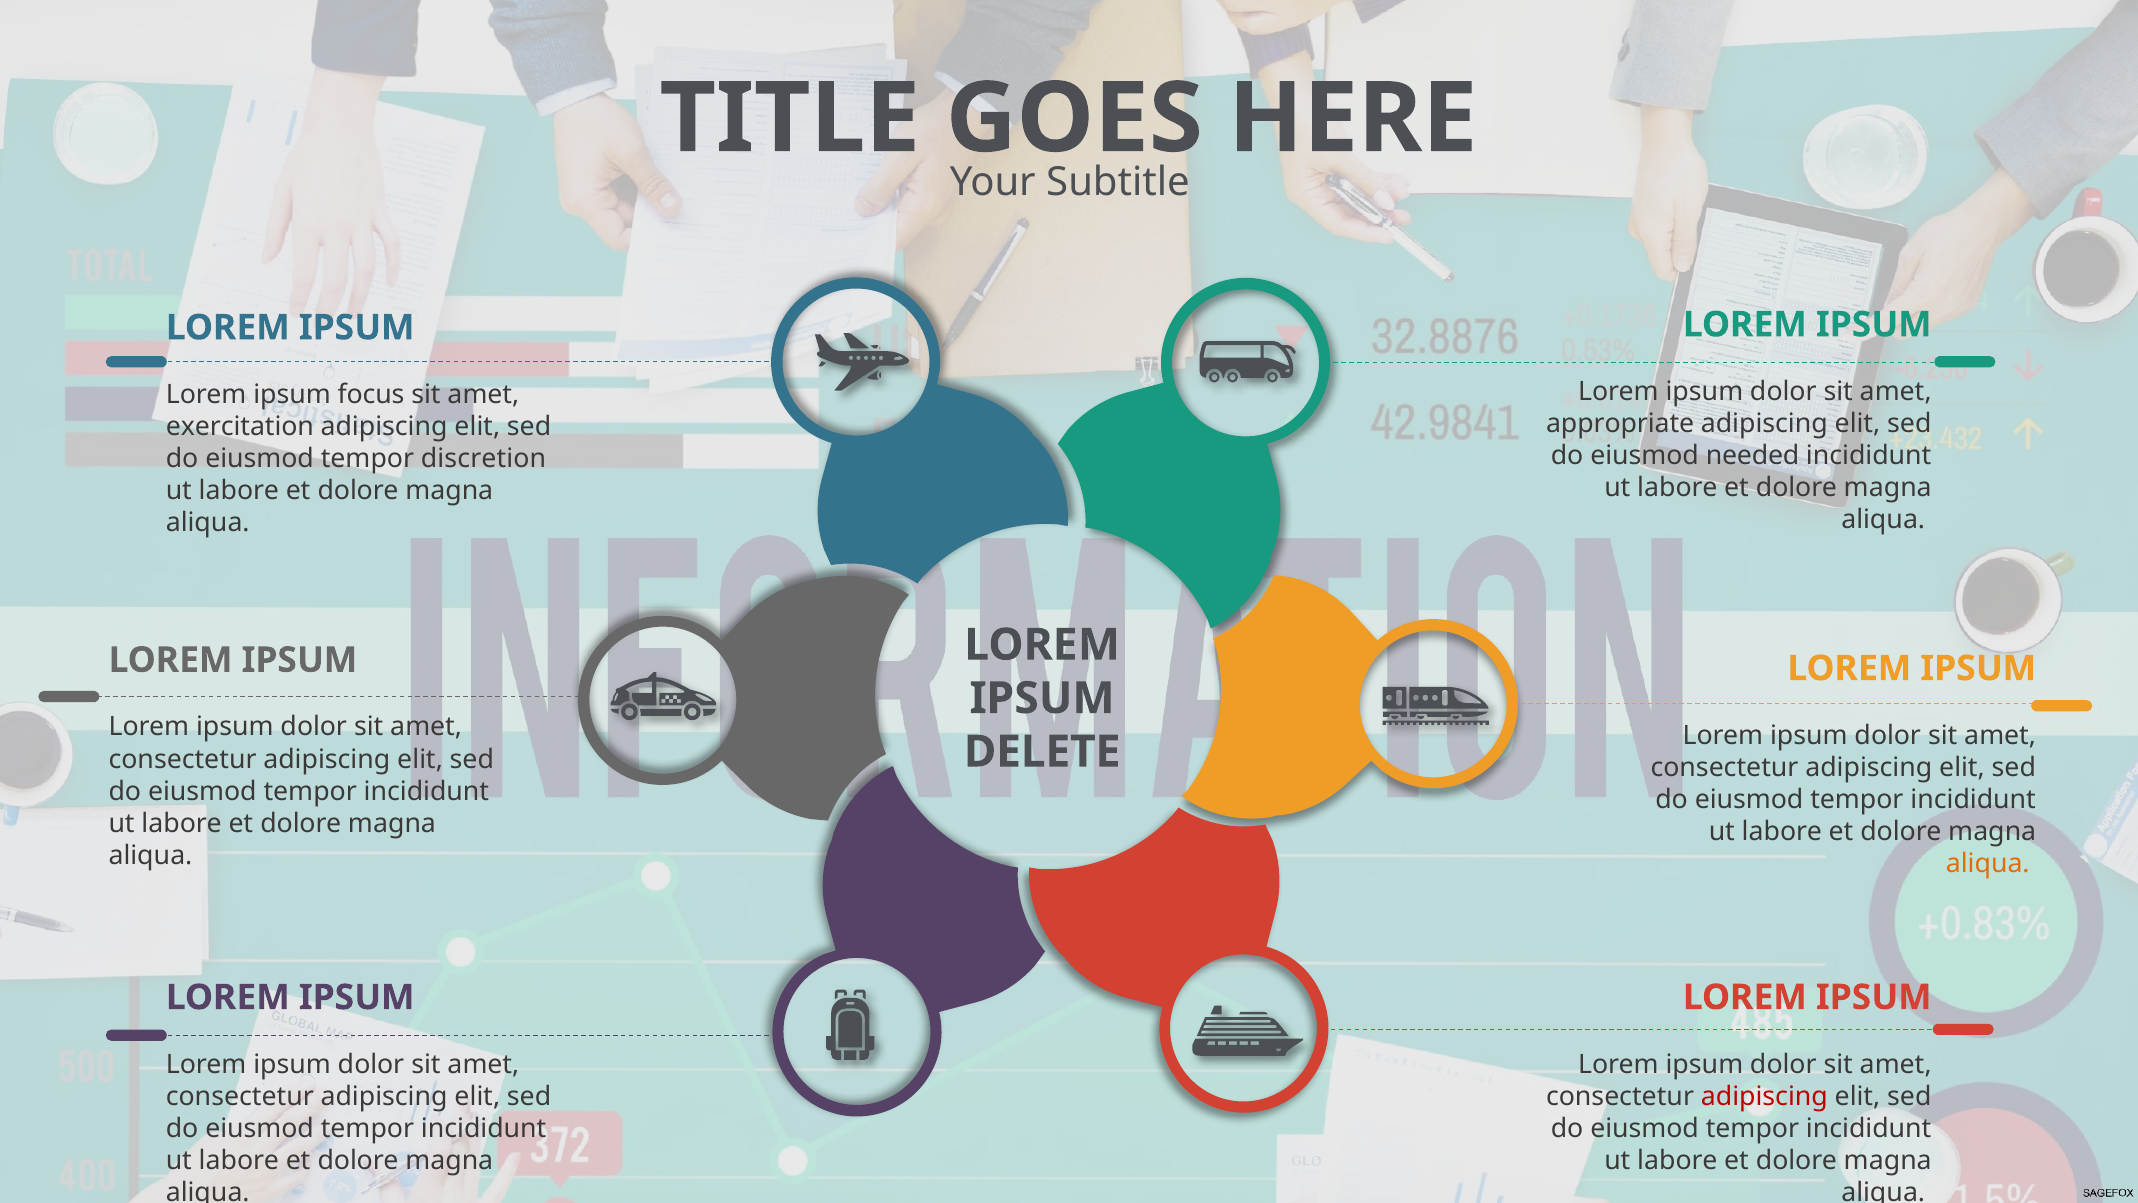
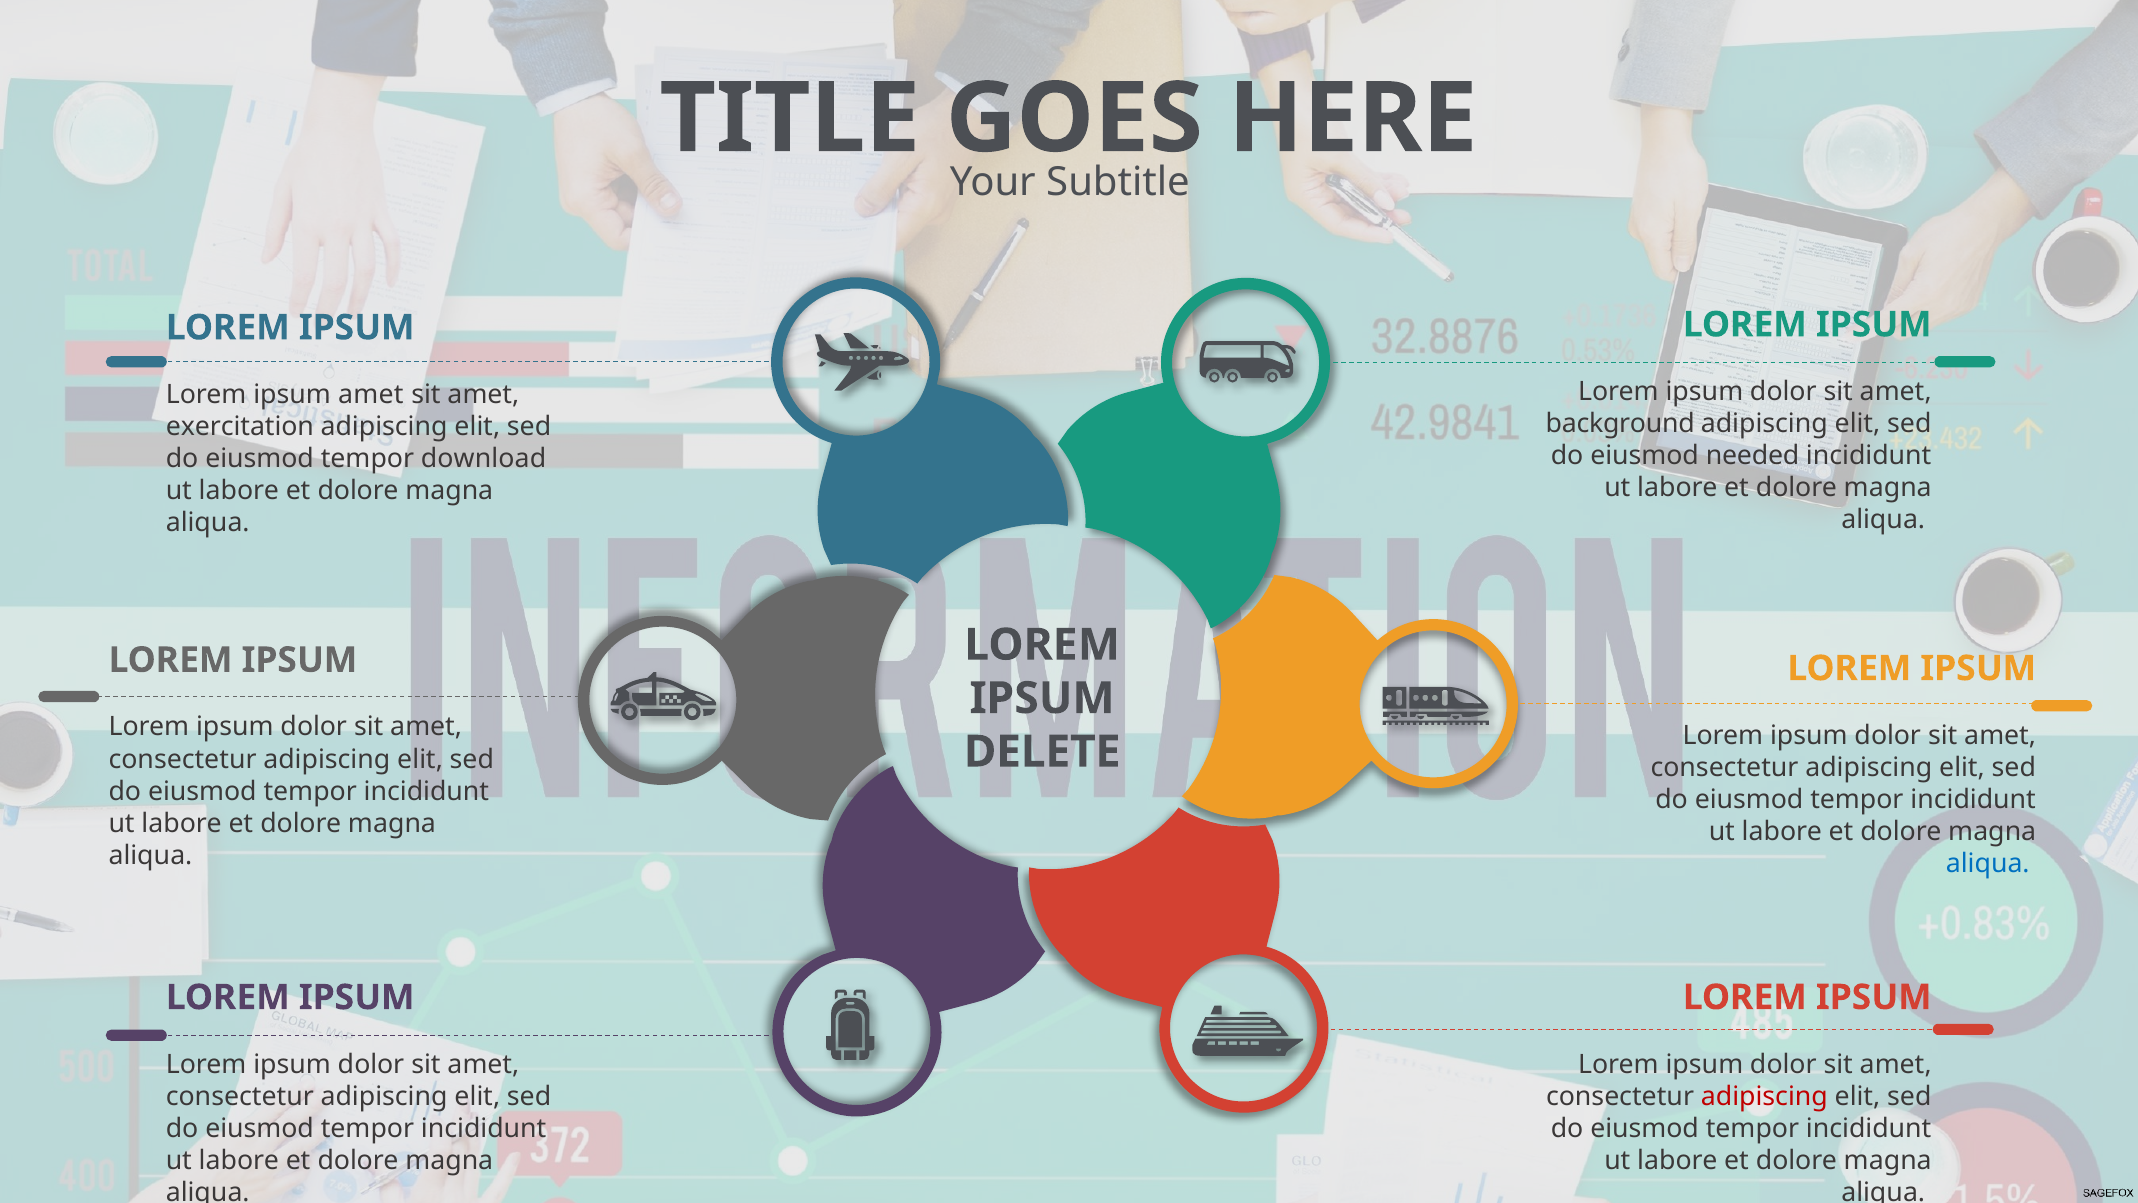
ipsum focus: focus -> amet
appropriate: appropriate -> background
discretion: discretion -> download
aliqua at (1988, 864) colour: orange -> blue
